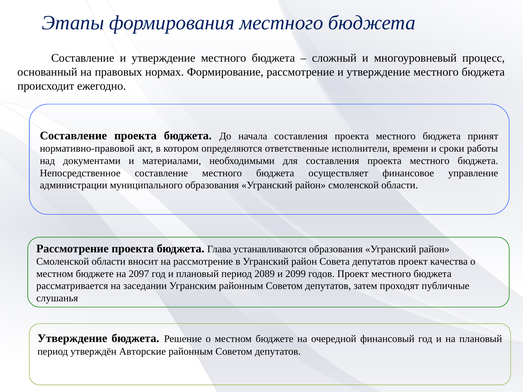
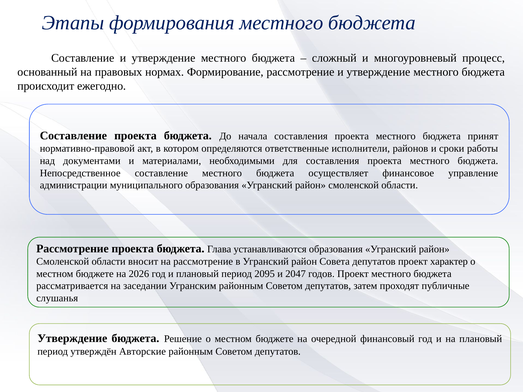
времени: времени -> районов
качества: качества -> характер
2097: 2097 -> 2026
2089: 2089 -> 2095
2099: 2099 -> 2047
